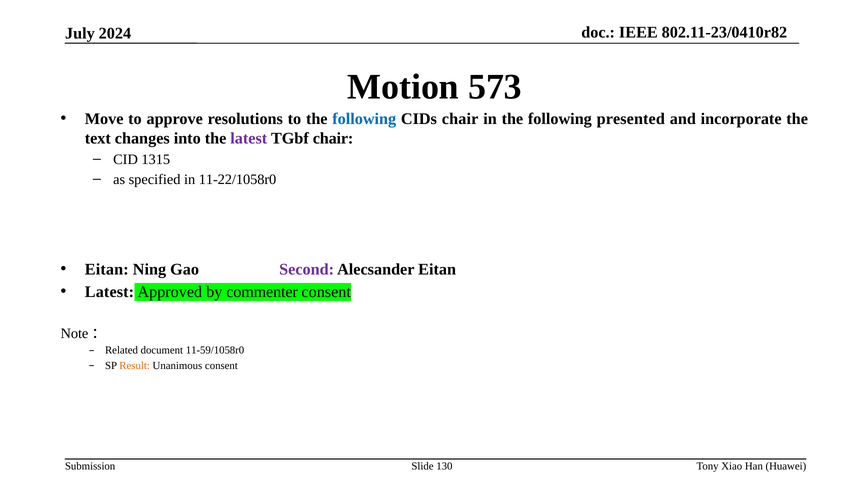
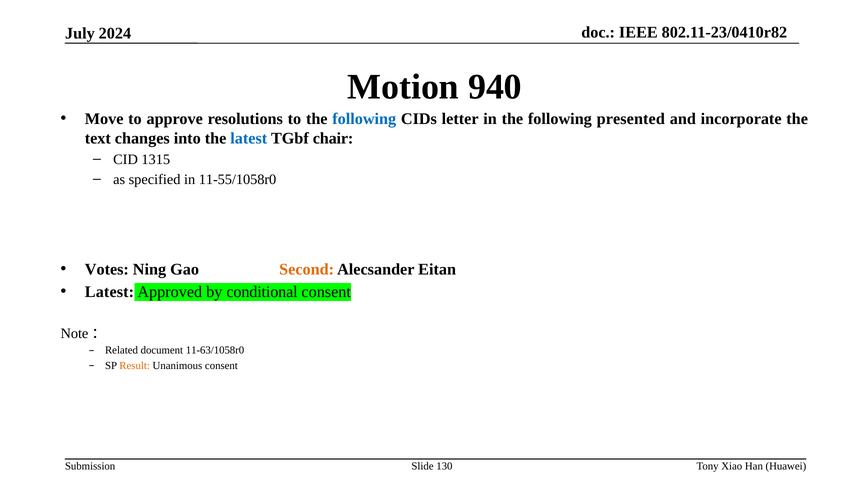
573: 573 -> 940
CIDs chair: chair -> letter
latest at (249, 138) colour: purple -> blue
11-22/1058r0: 11-22/1058r0 -> 11-55/1058r0
Eitan at (107, 269): Eitan -> Votes
Second colour: purple -> orange
commenter: commenter -> conditional
11-59/1058r0: 11-59/1058r0 -> 11-63/1058r0
